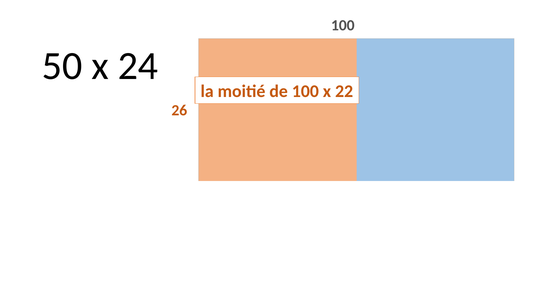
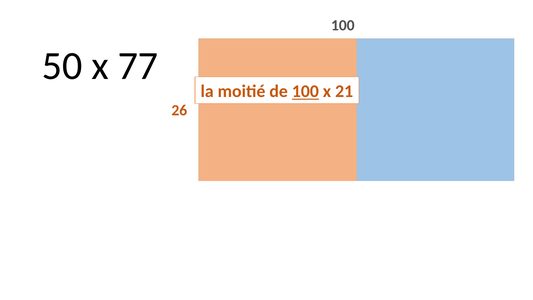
24: 24 -> 77
100 at (305, 91) underline: none -> present
22 at (344, 91): 22 -> 21
